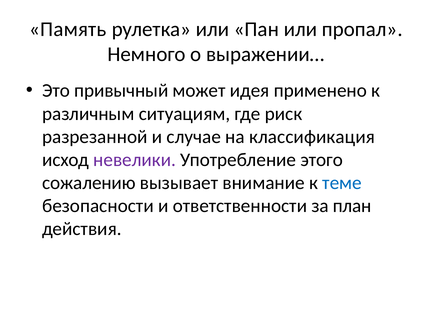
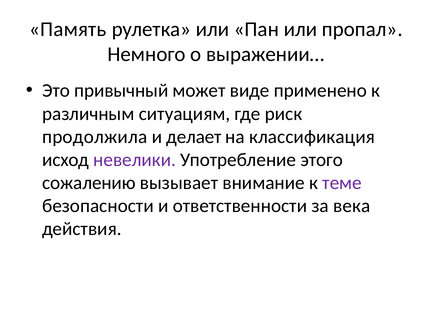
идея: идея -> виде
разрезанной: разрезанной -> продолжила
случае: случае -> делает
теме colour: blue -> purple
план: план -> века
